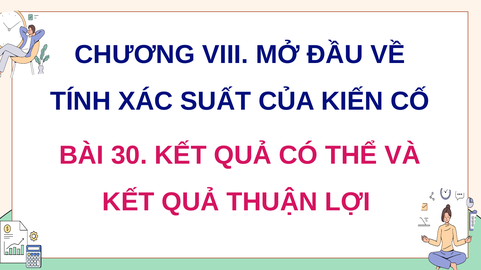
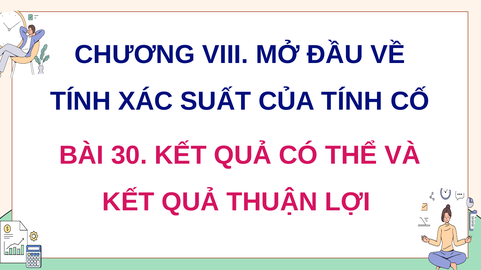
CỦA KIẾN: KIẾN -> TÍNH
